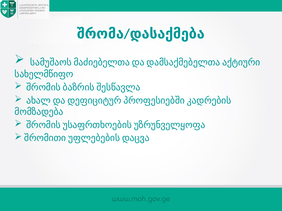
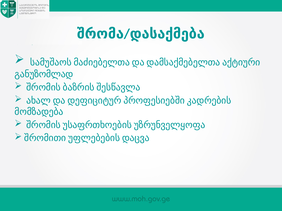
სახელმწიფო: სახელმწიფო -> განუზომლად
